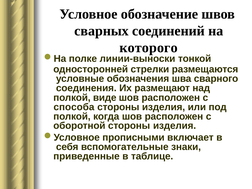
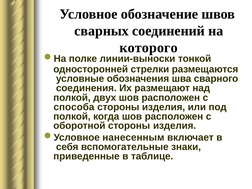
виде: виде -> двух
прописными: прописными -> нанесенным
